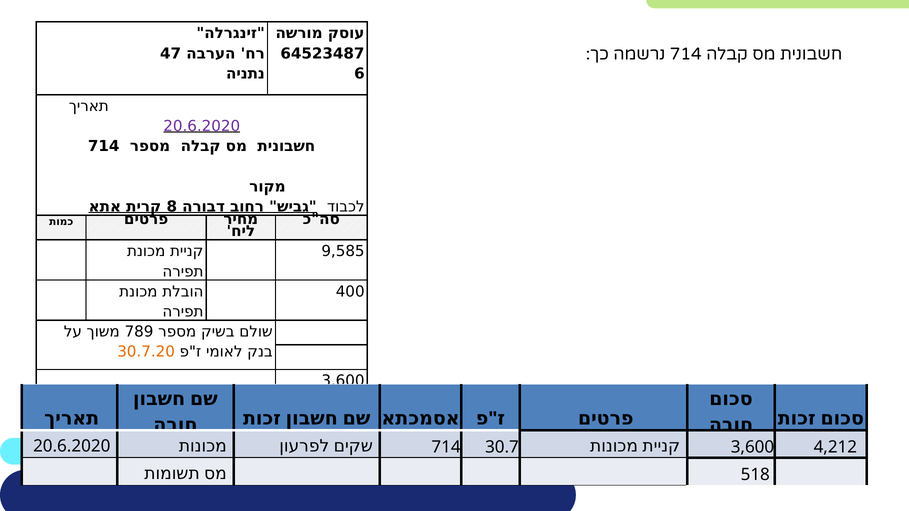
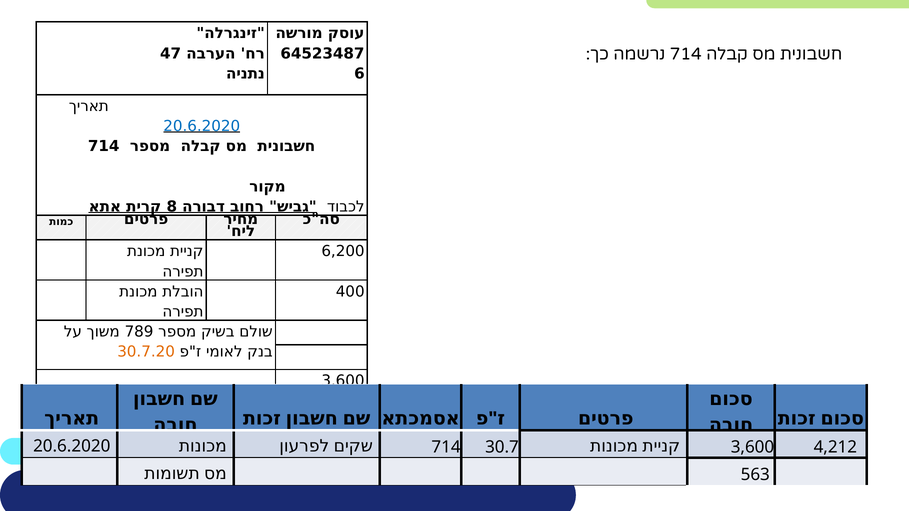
20.6.2020 at (202, 126) colour: purple -> blue
9,585: 9,585 -> 6,200
518: 518 -> 563
